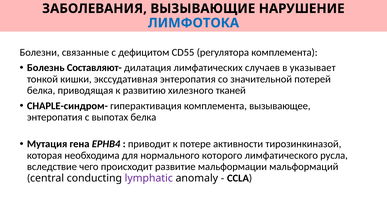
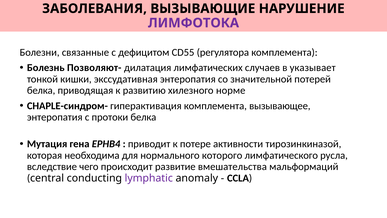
ЛИМФОТОКА colour: blue -> purple
Составляют-: Составляют- -> Позволяют-
тканей: тканей -> норме
выпотах: выпотах -> протоки
мальформации: мальформации -> вмешательства
